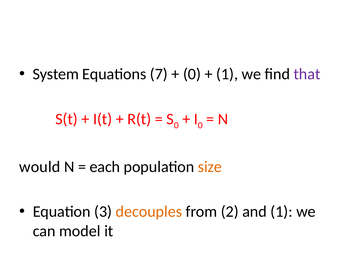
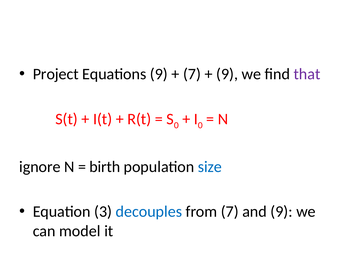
System: System -> Project
Equations 7: 7 -> 9
0 at (192, 74): 0 -> 7
1 at (227, 74): 1 -> 9
would: would -> ignore
each: each -> birth
size colour: orange -> blue
decouples colour: orange -> blue
from 2: 2 -> 7
and 1: 1 -> 9
